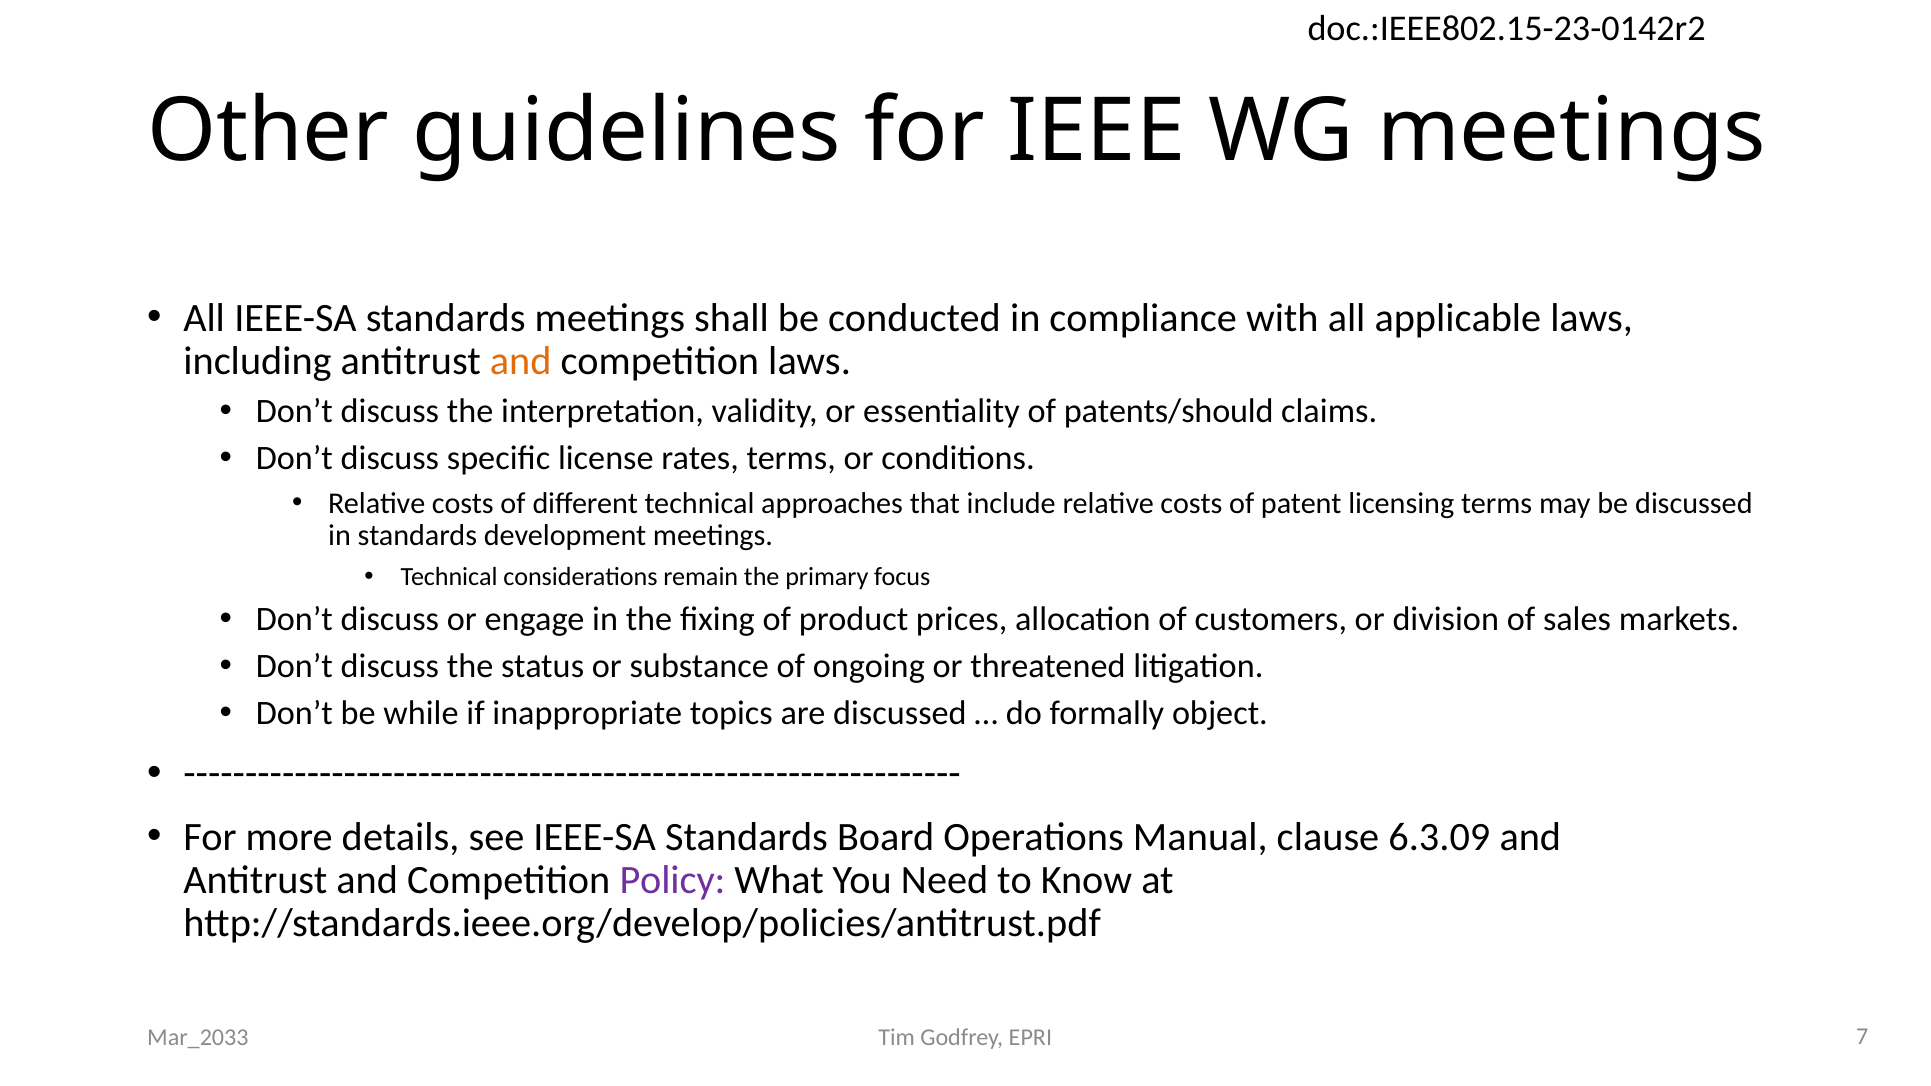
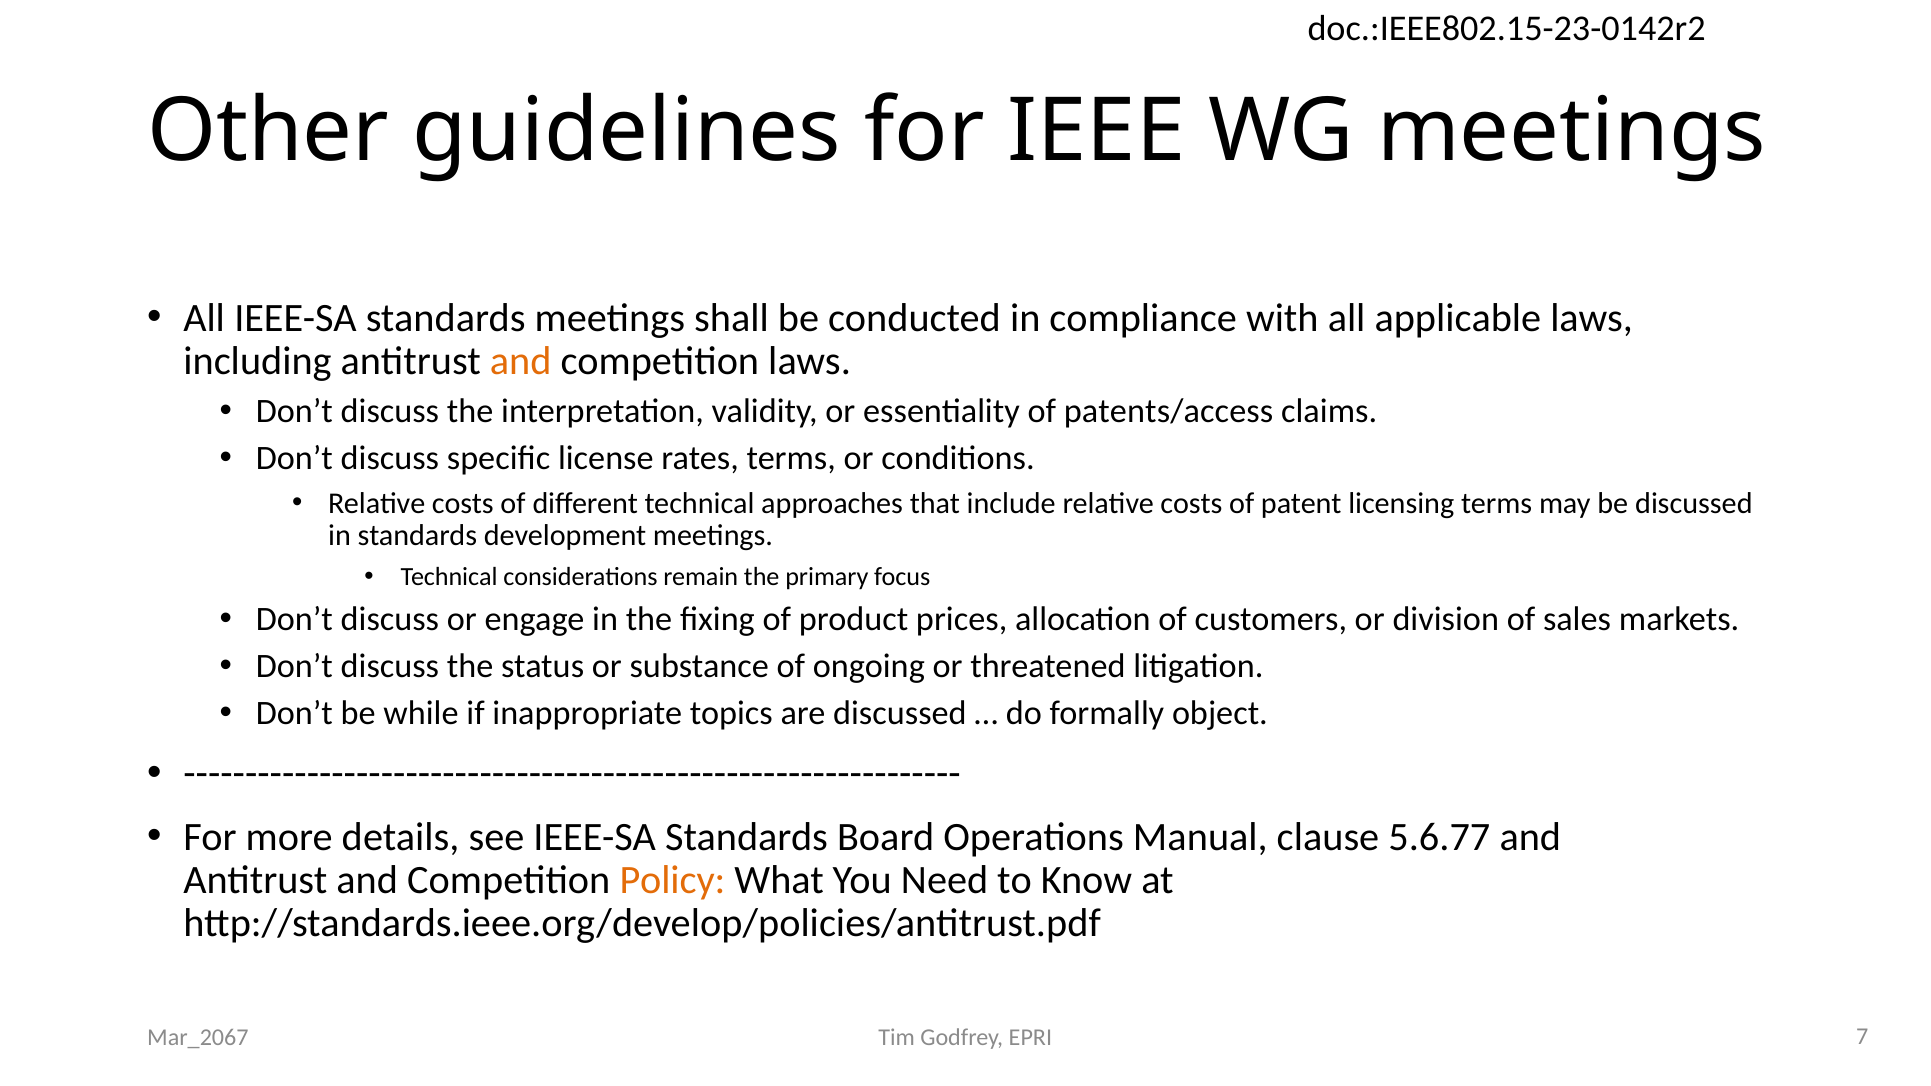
patents/should: patents/should -> patents/access
6.3.09: 6.3.09 -> 5.6.77
Policy colour: purple -> orange
Mar_2033: Mar_2033 -> Mar_2067
